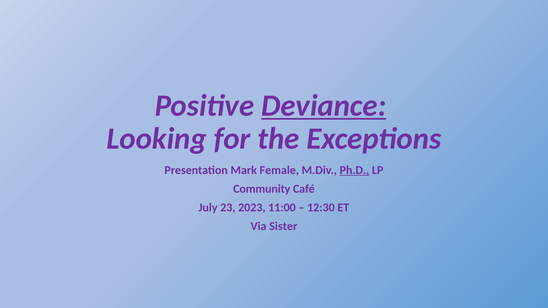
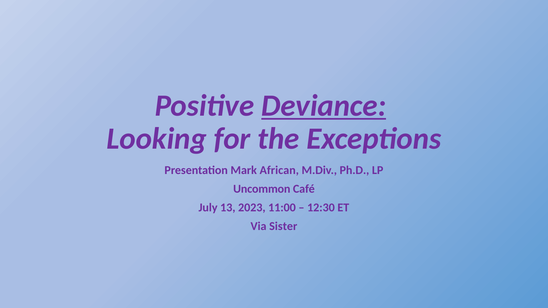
Female: Female -> African
Ph.D underline: present -> none
Community: Community -> Uncommon
23: 23 -> 13
